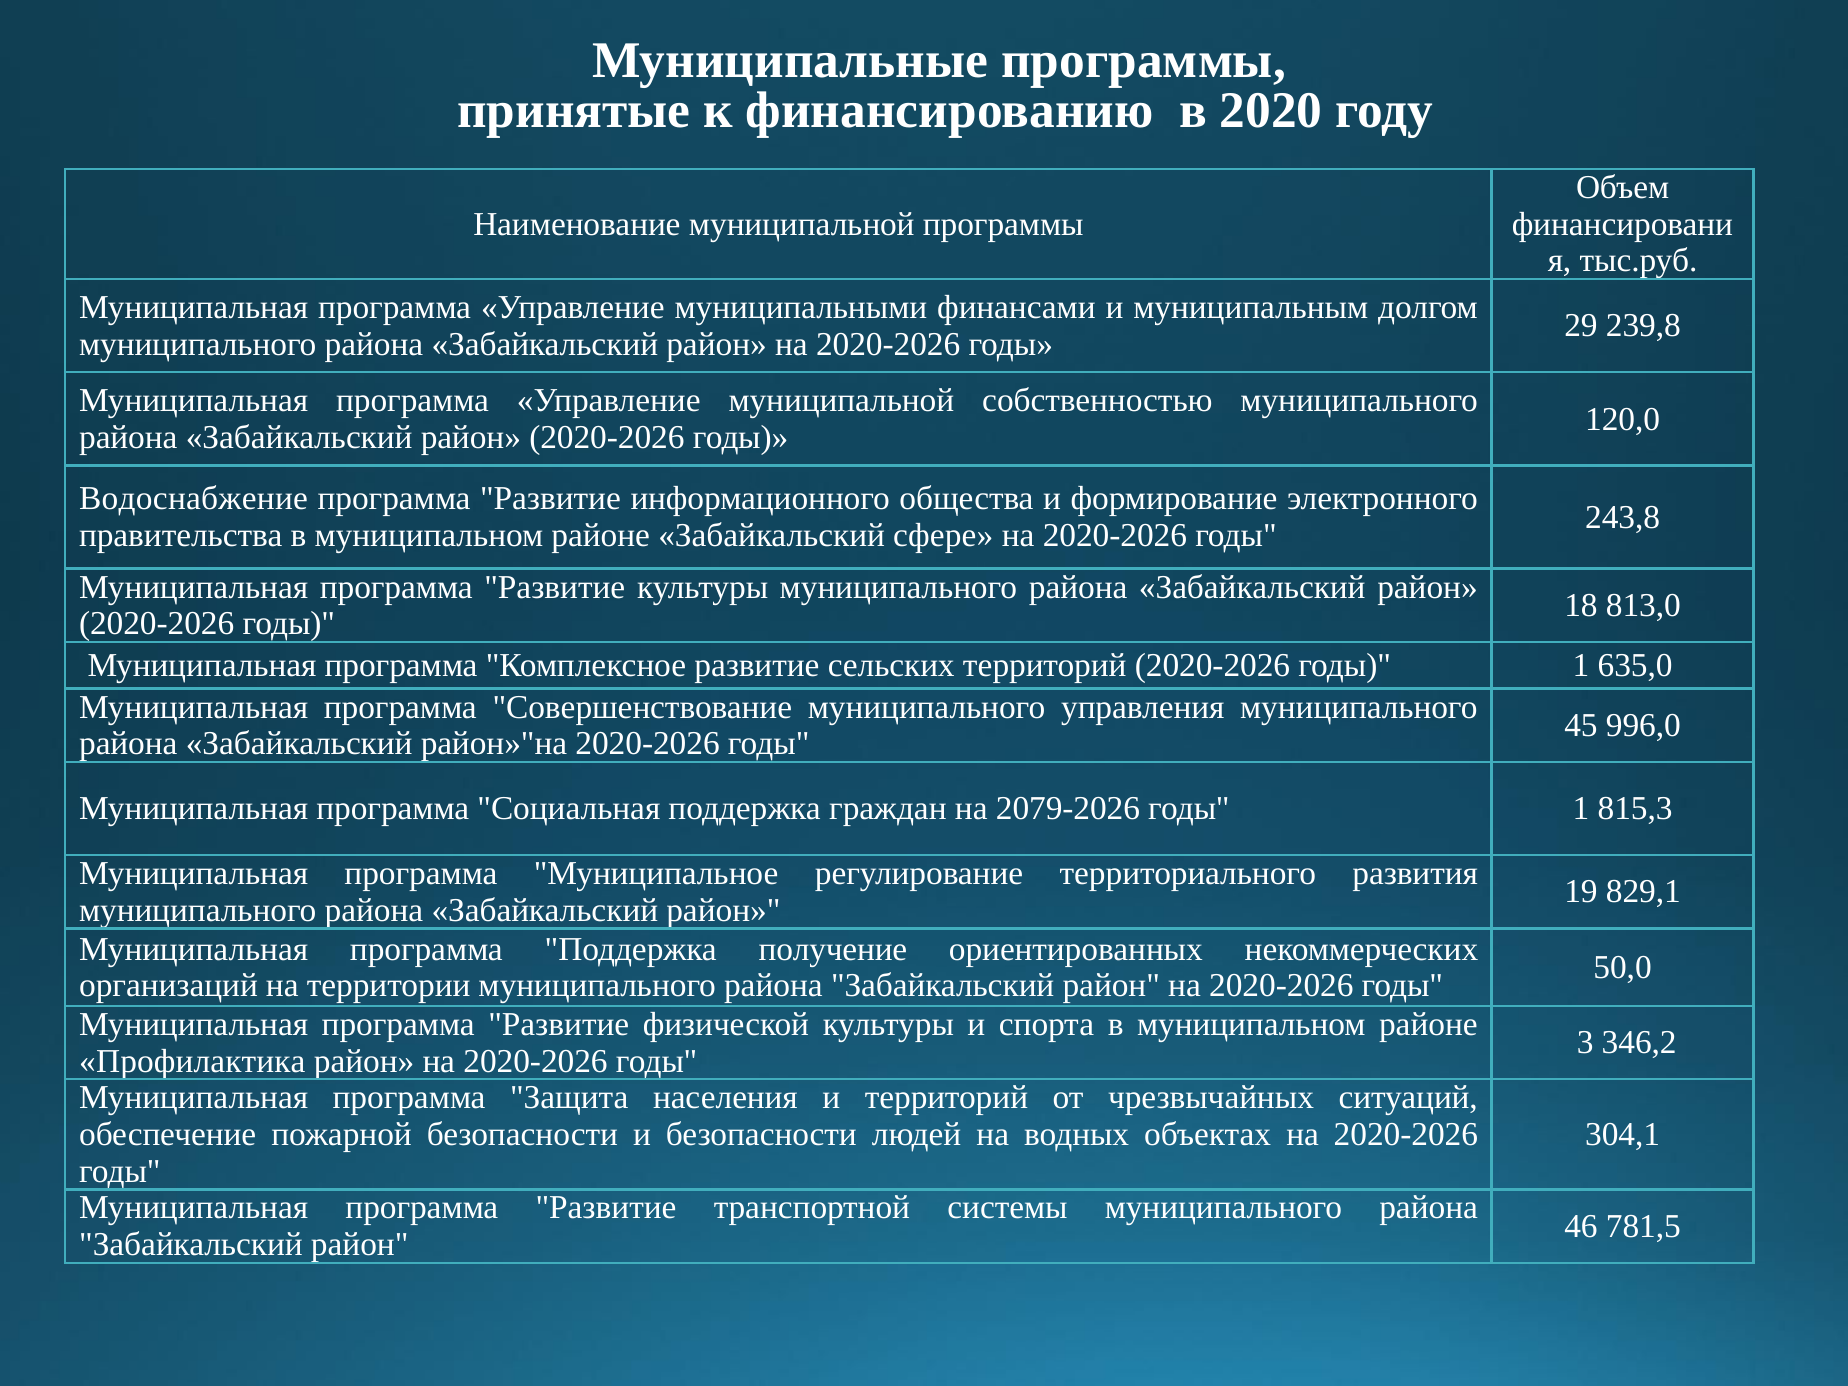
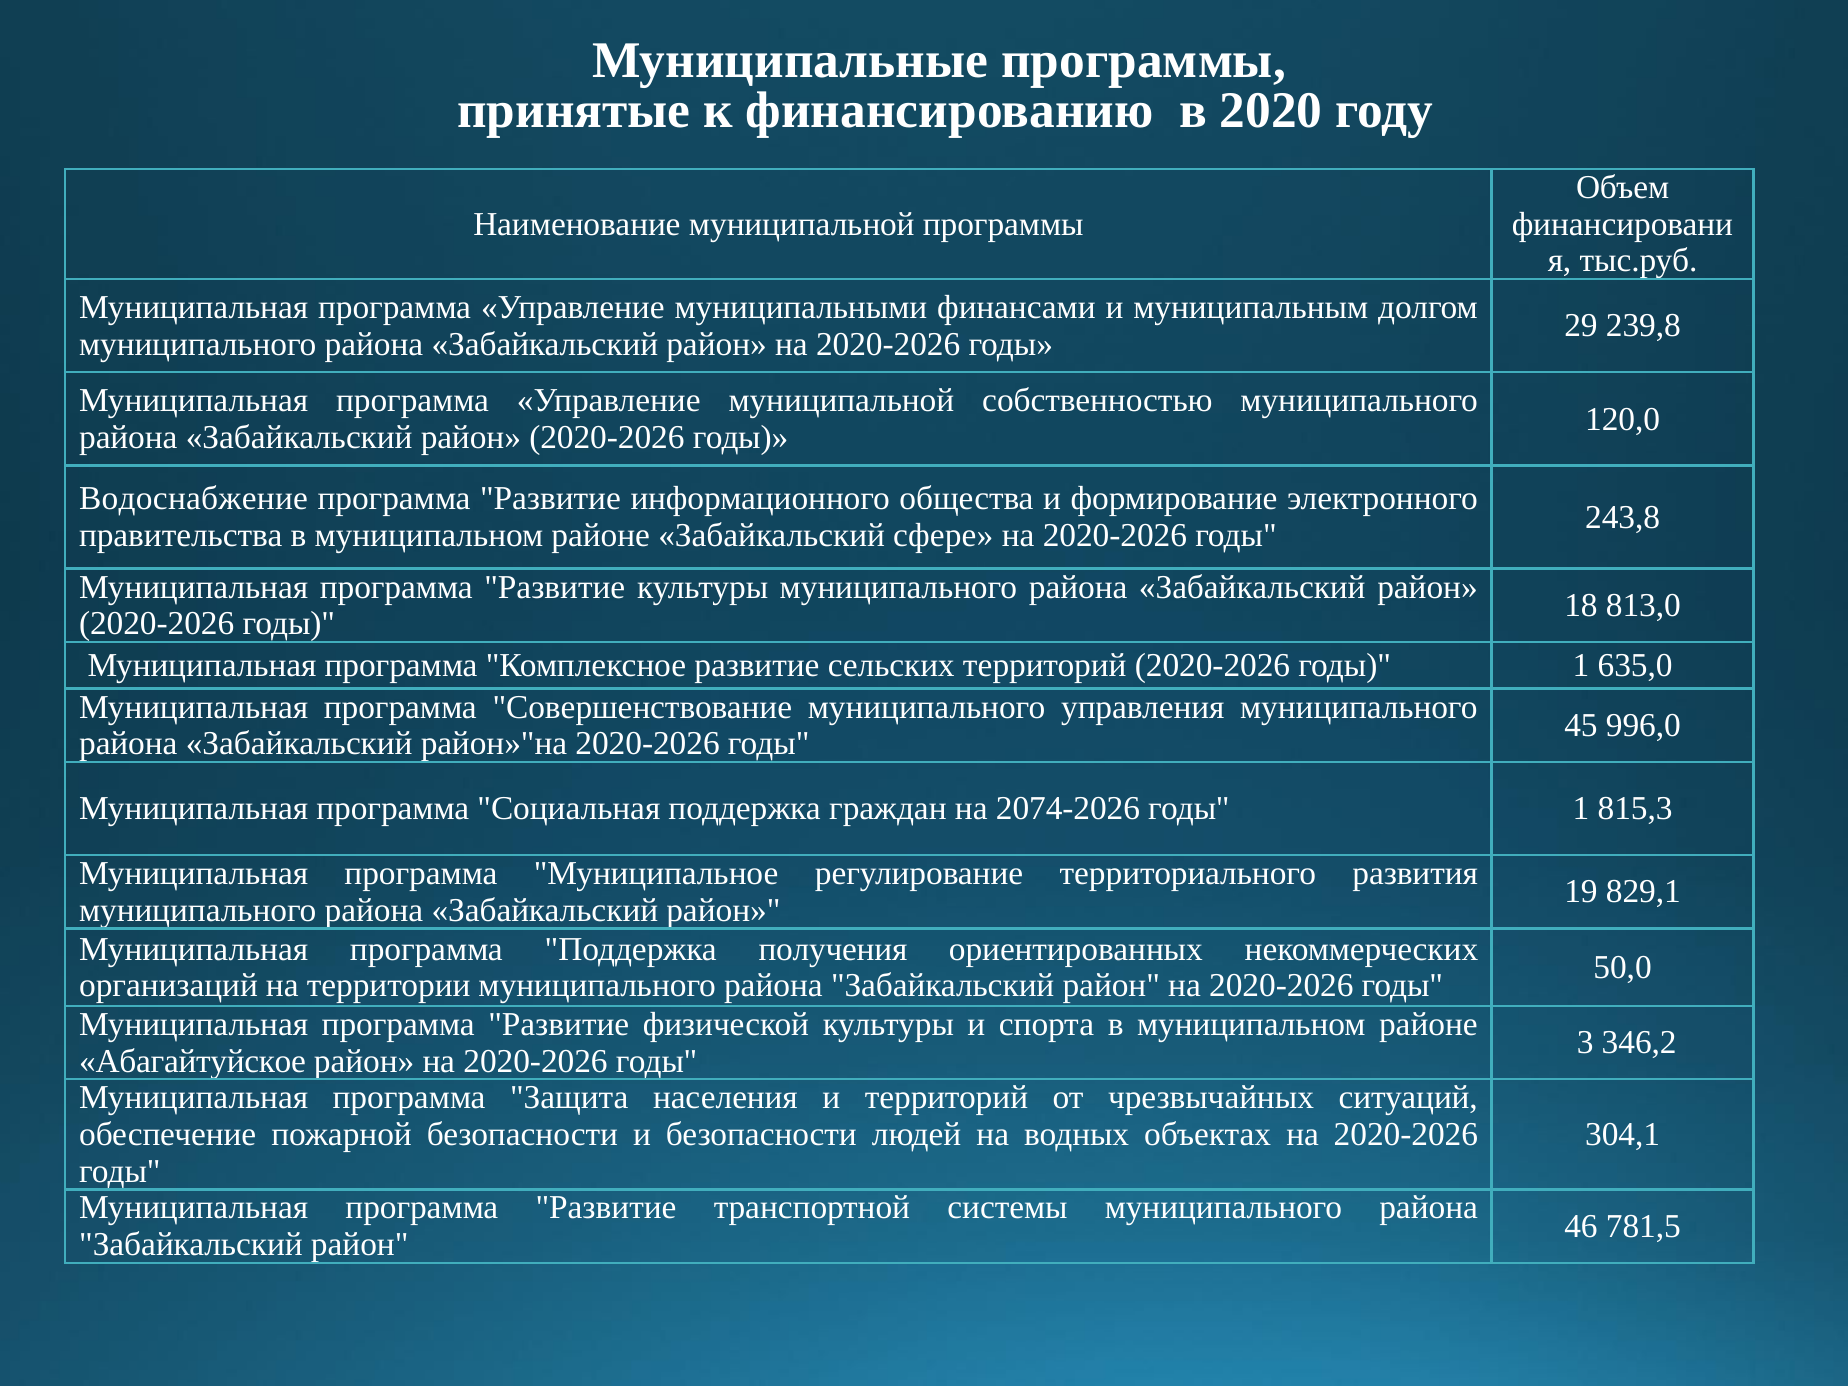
2079-2026: 2079-2026 -> 2074-2026
получение: получение -> получения
Профилактика: Профилактика -> Абагайтуйское
